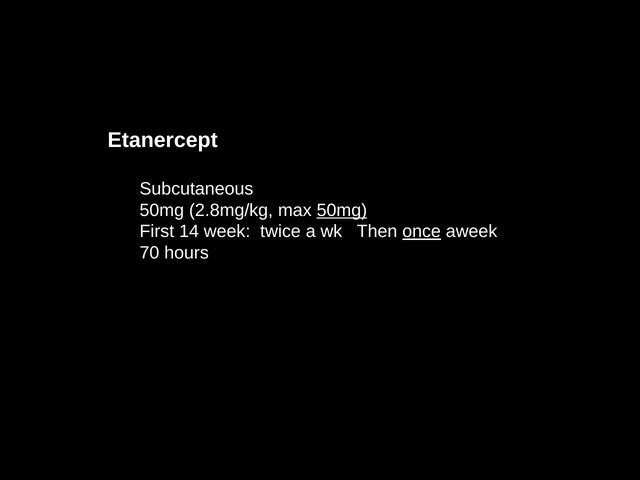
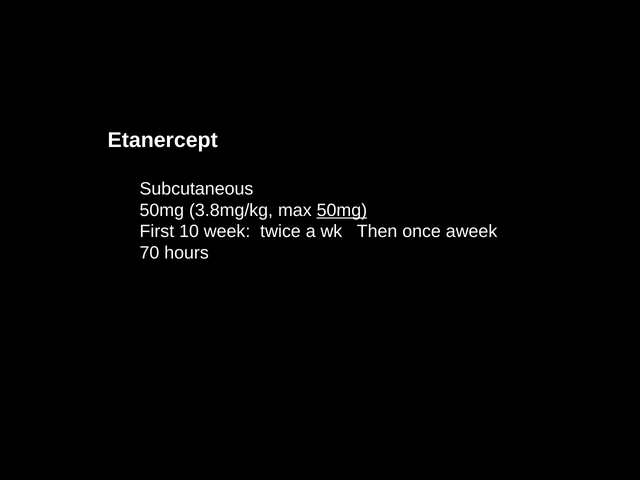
2.8mg/kg: 2.8mg/kg -> 3.8mg/kg
14: 14 -> 10
once underline: present -> none
